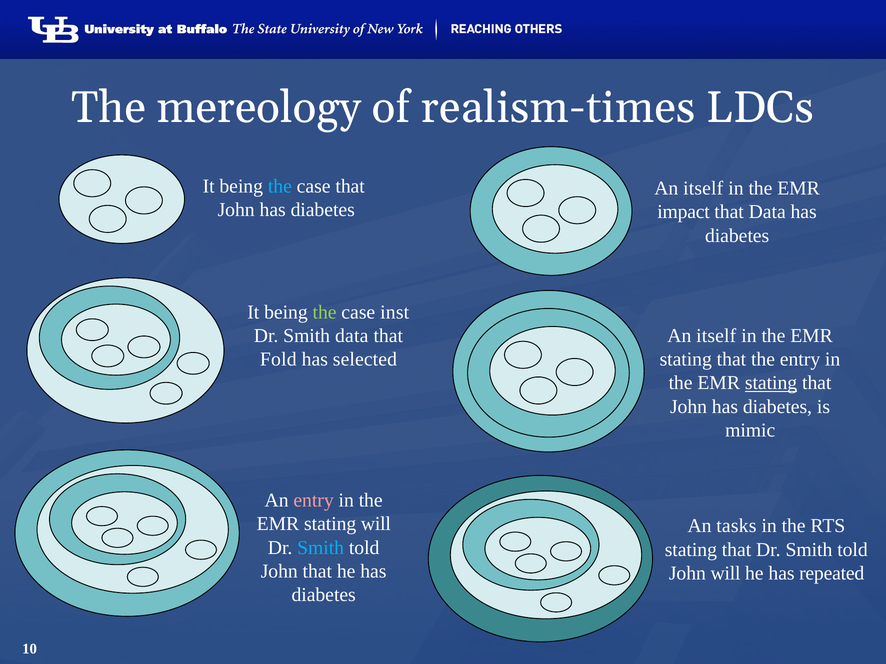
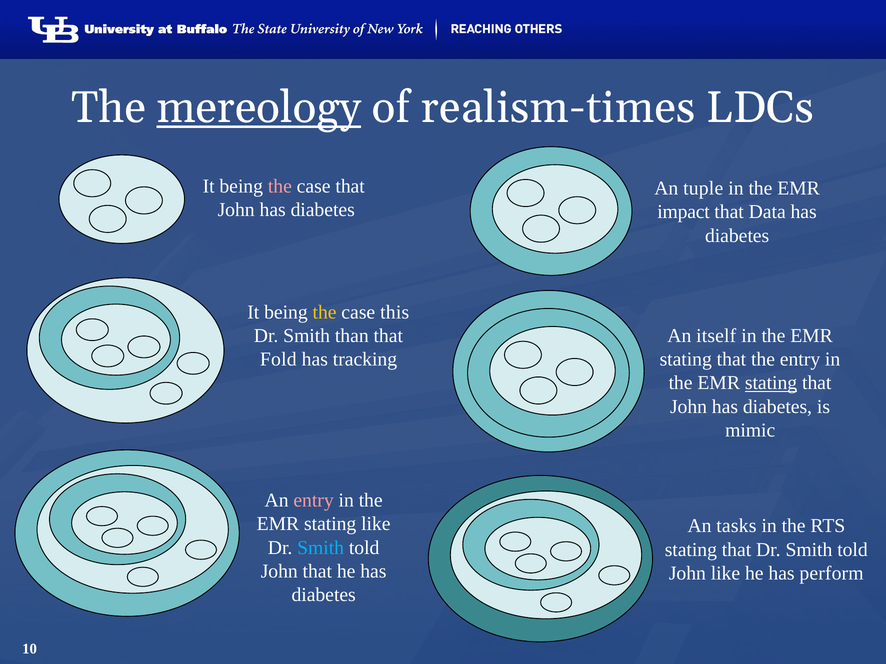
mereology underline: none -> present
the at (280, 186) colour: light blue -> pink
itself at (703, 188): itself -> tuple
the at (325, 312) colour: light green -> yellow
inst: inst -> this
Smith data: data -> than
selected: selected -> tracking
stating will: will -> like
John will: will -> like
repeated: repeated -> perform
